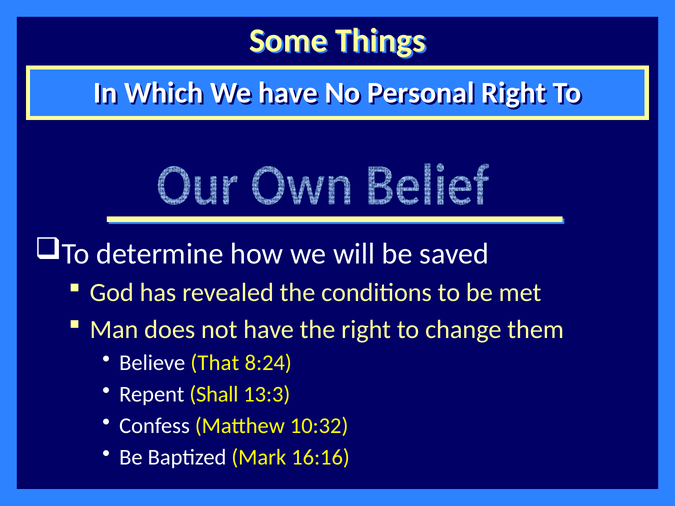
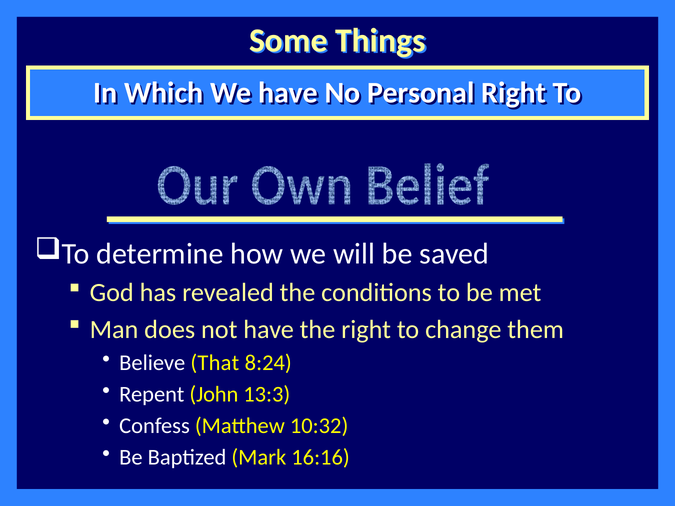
Shall: Shall -> John
